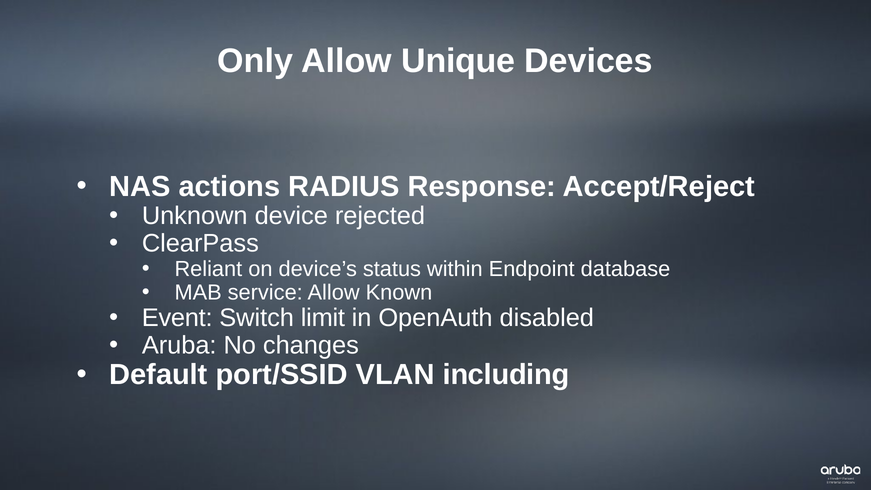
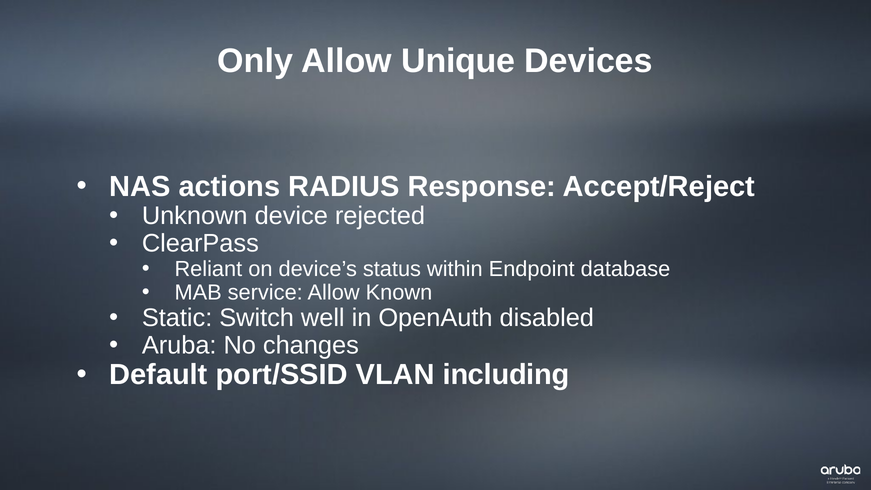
Event: Event -> Static
limit: limit -> well
